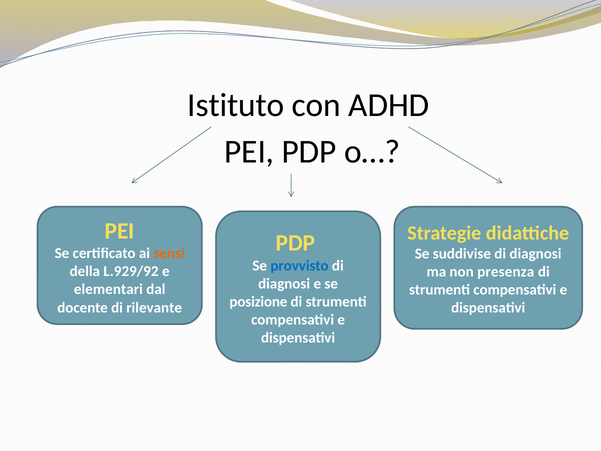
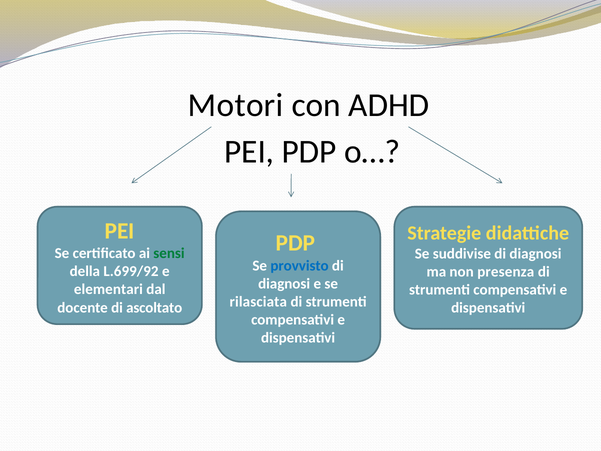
Istituto: Istituto -> Motori
sensi colour: orange -> green
L.929/92: L.929/92 -> L.699/92
posizione: posizione -> rilasciata
rilevante: rilevante -> ascoltato
